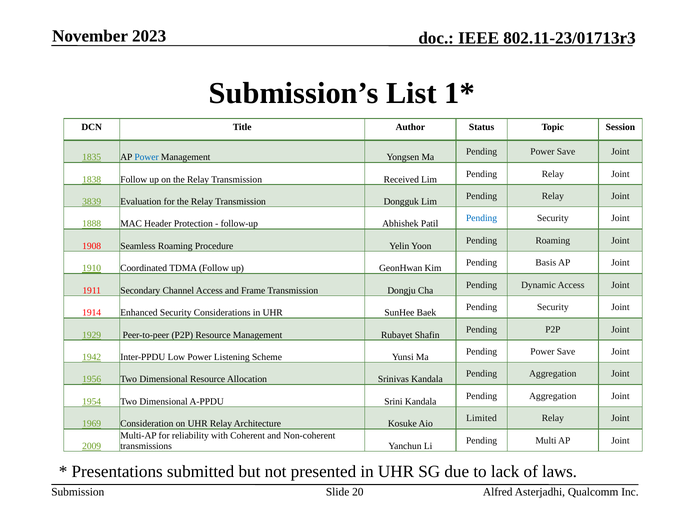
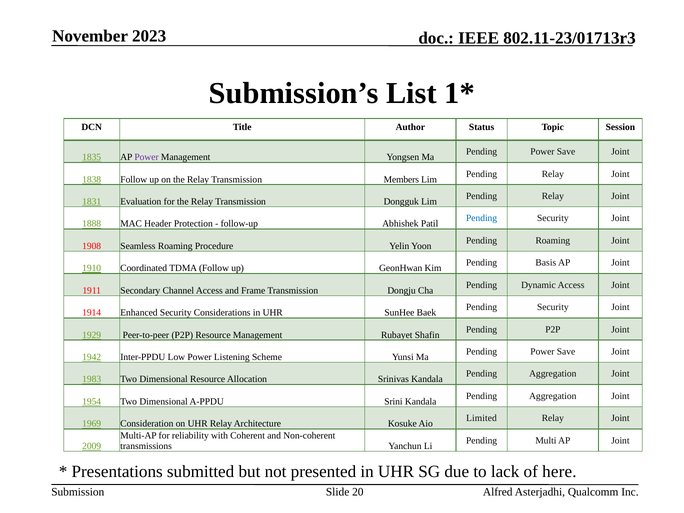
Power at (147, 157) colour: blue -> purple
Received: Received -> Members
3839: 3839 -> 1831
1956: 1956 -> 1983
laws: laws -> here
